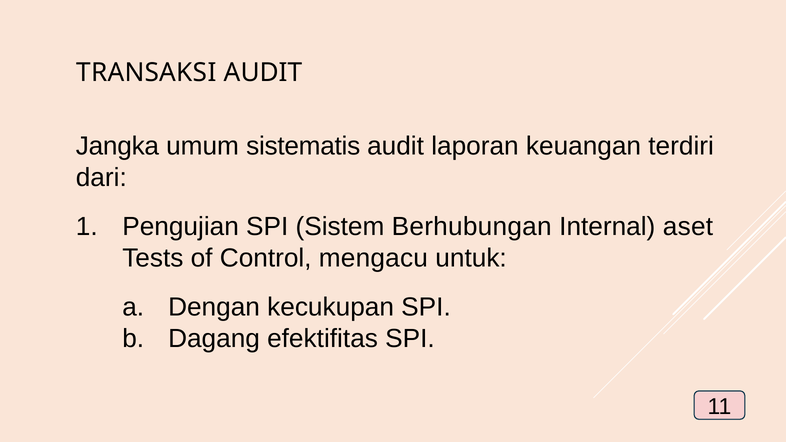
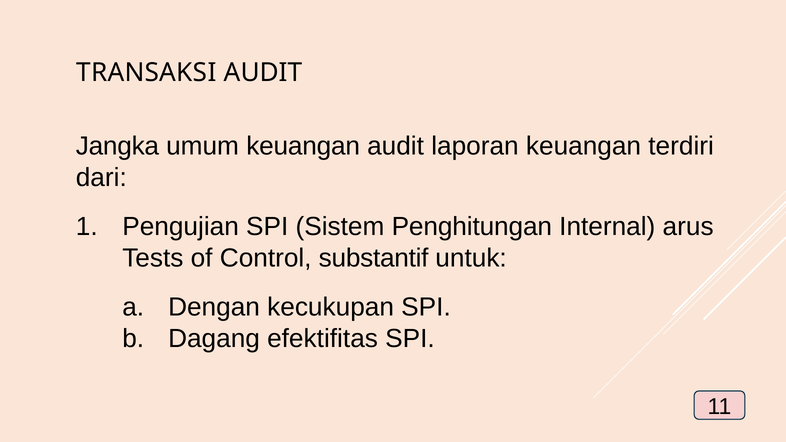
umum sistematis: sistematis -> keuangan
Berhubungan: Berhubungan -> Penghitungan
aset: aset -> arus
mengacu: mengacu -> substantif
